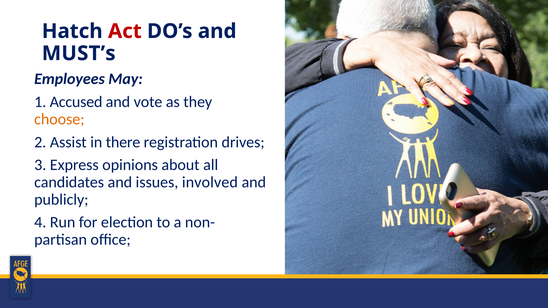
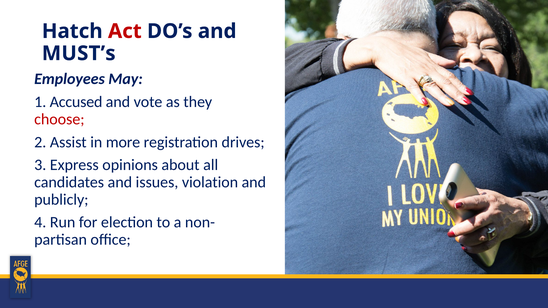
choose colour: orange -> red
there: there -> more
involved: involved -> violation
